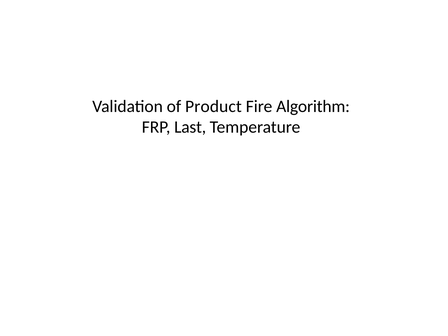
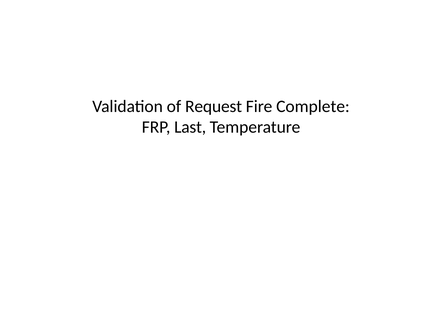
Product: Product -> Request
Algorithm: Algorithm -> Complete
